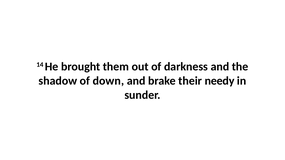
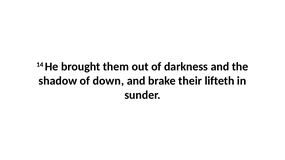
needy: needy -> lifteth
